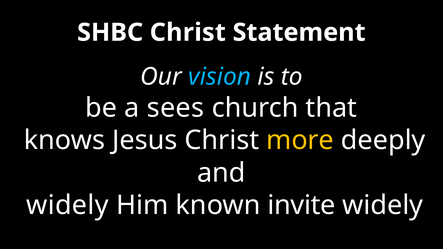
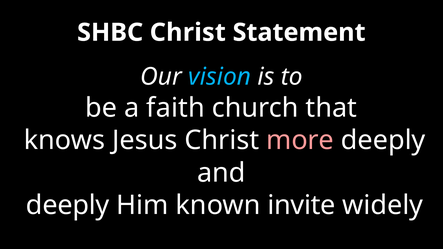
sees: sees -> faith
more colour: yellow -> pink
widely at (67, 205): widely -> deeply
